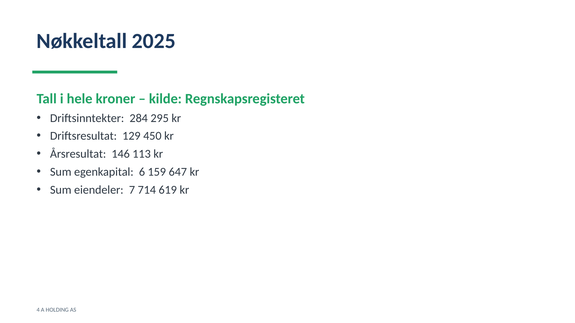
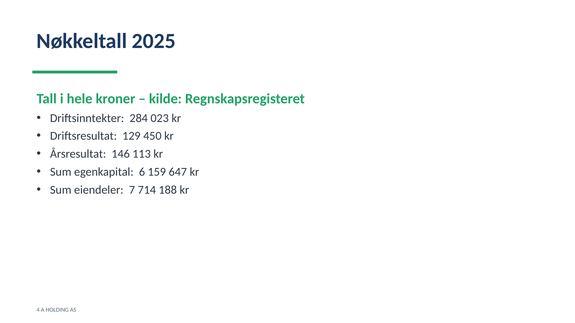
295: 295 -> 023
619: 619 -> 188
